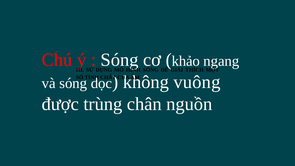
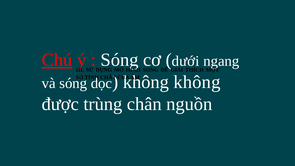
Chú underline: none -> present
khảo: khảo -> dưới
vuông at (197, 82): vuông -> không
